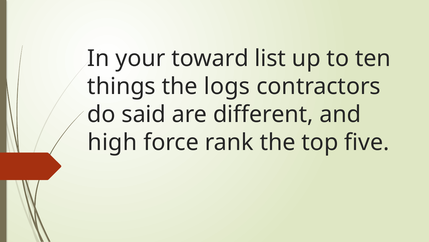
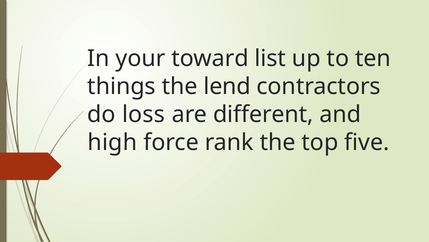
logs: logs -> lend
said: said -> loss
